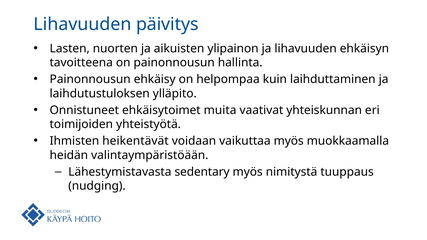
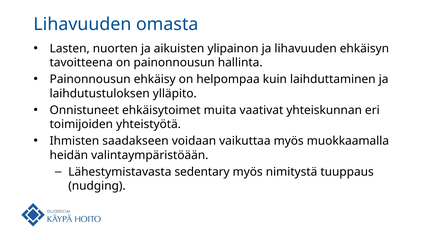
päivitys: päivitys -> omasta
heikentävät: heikentävät -> saadakseen
